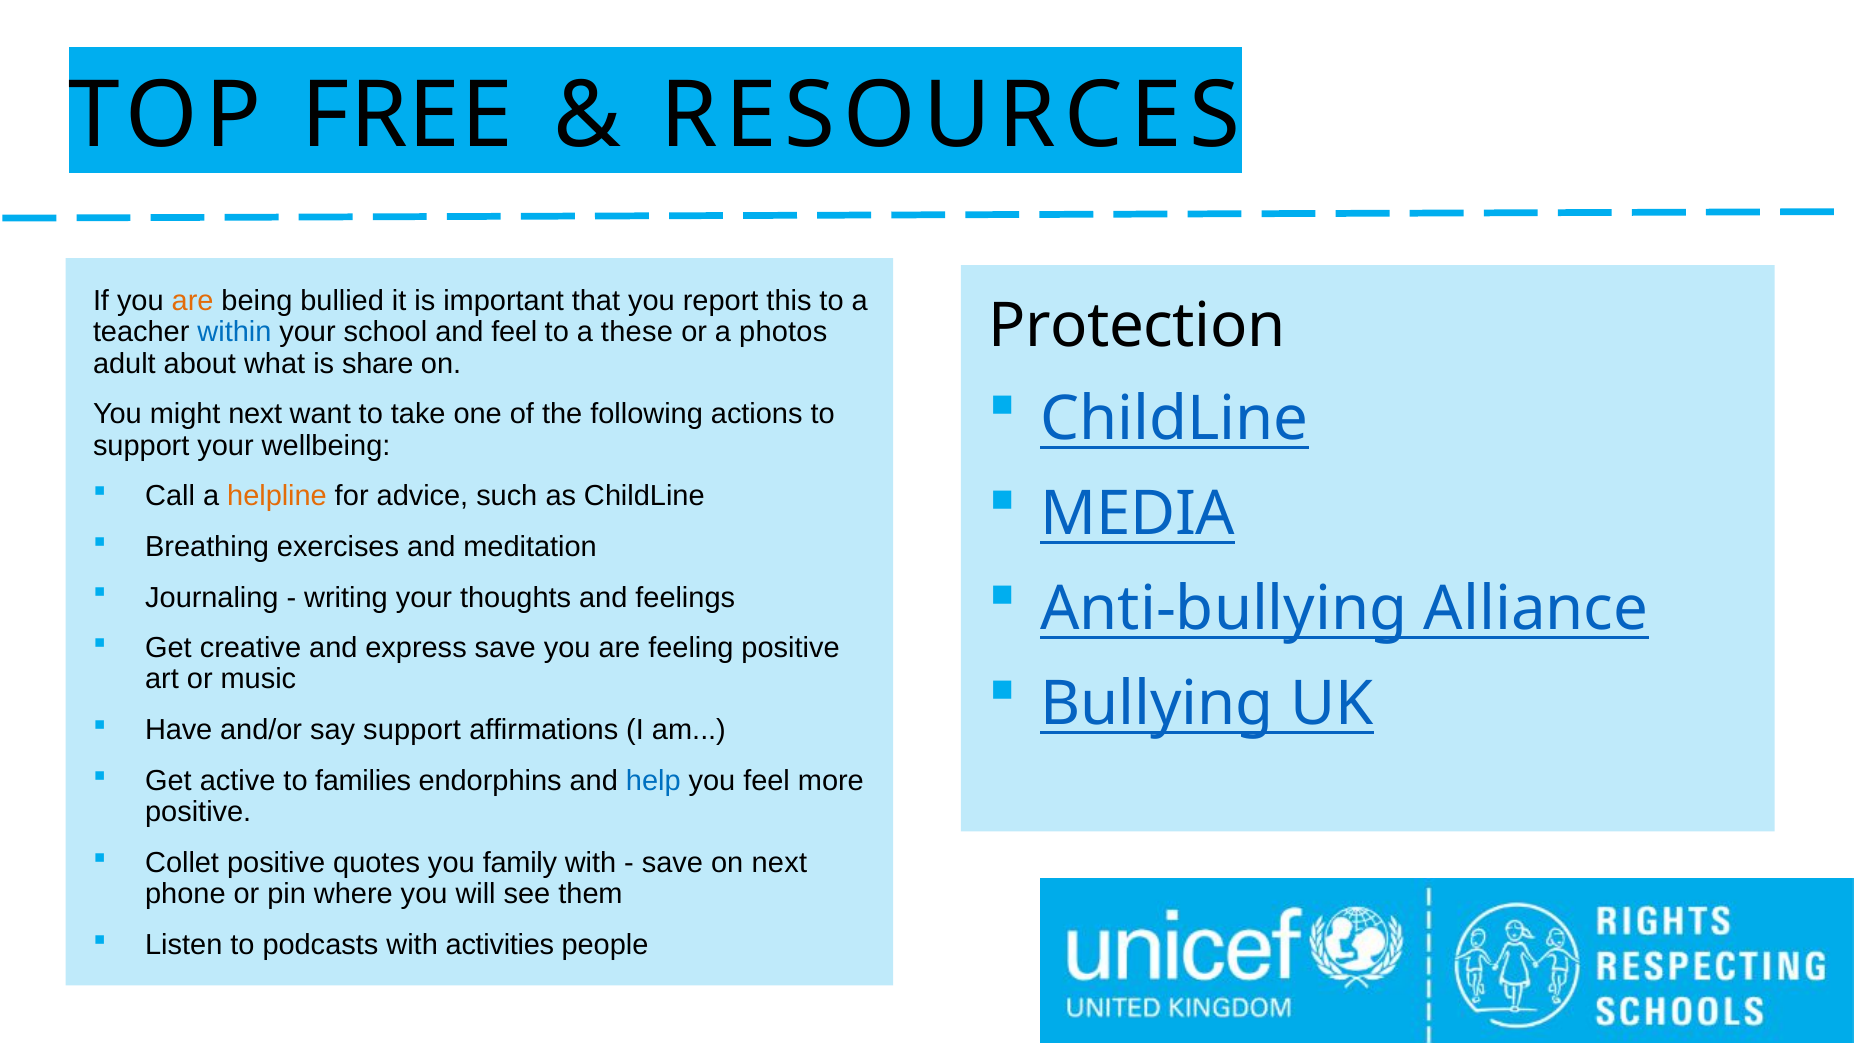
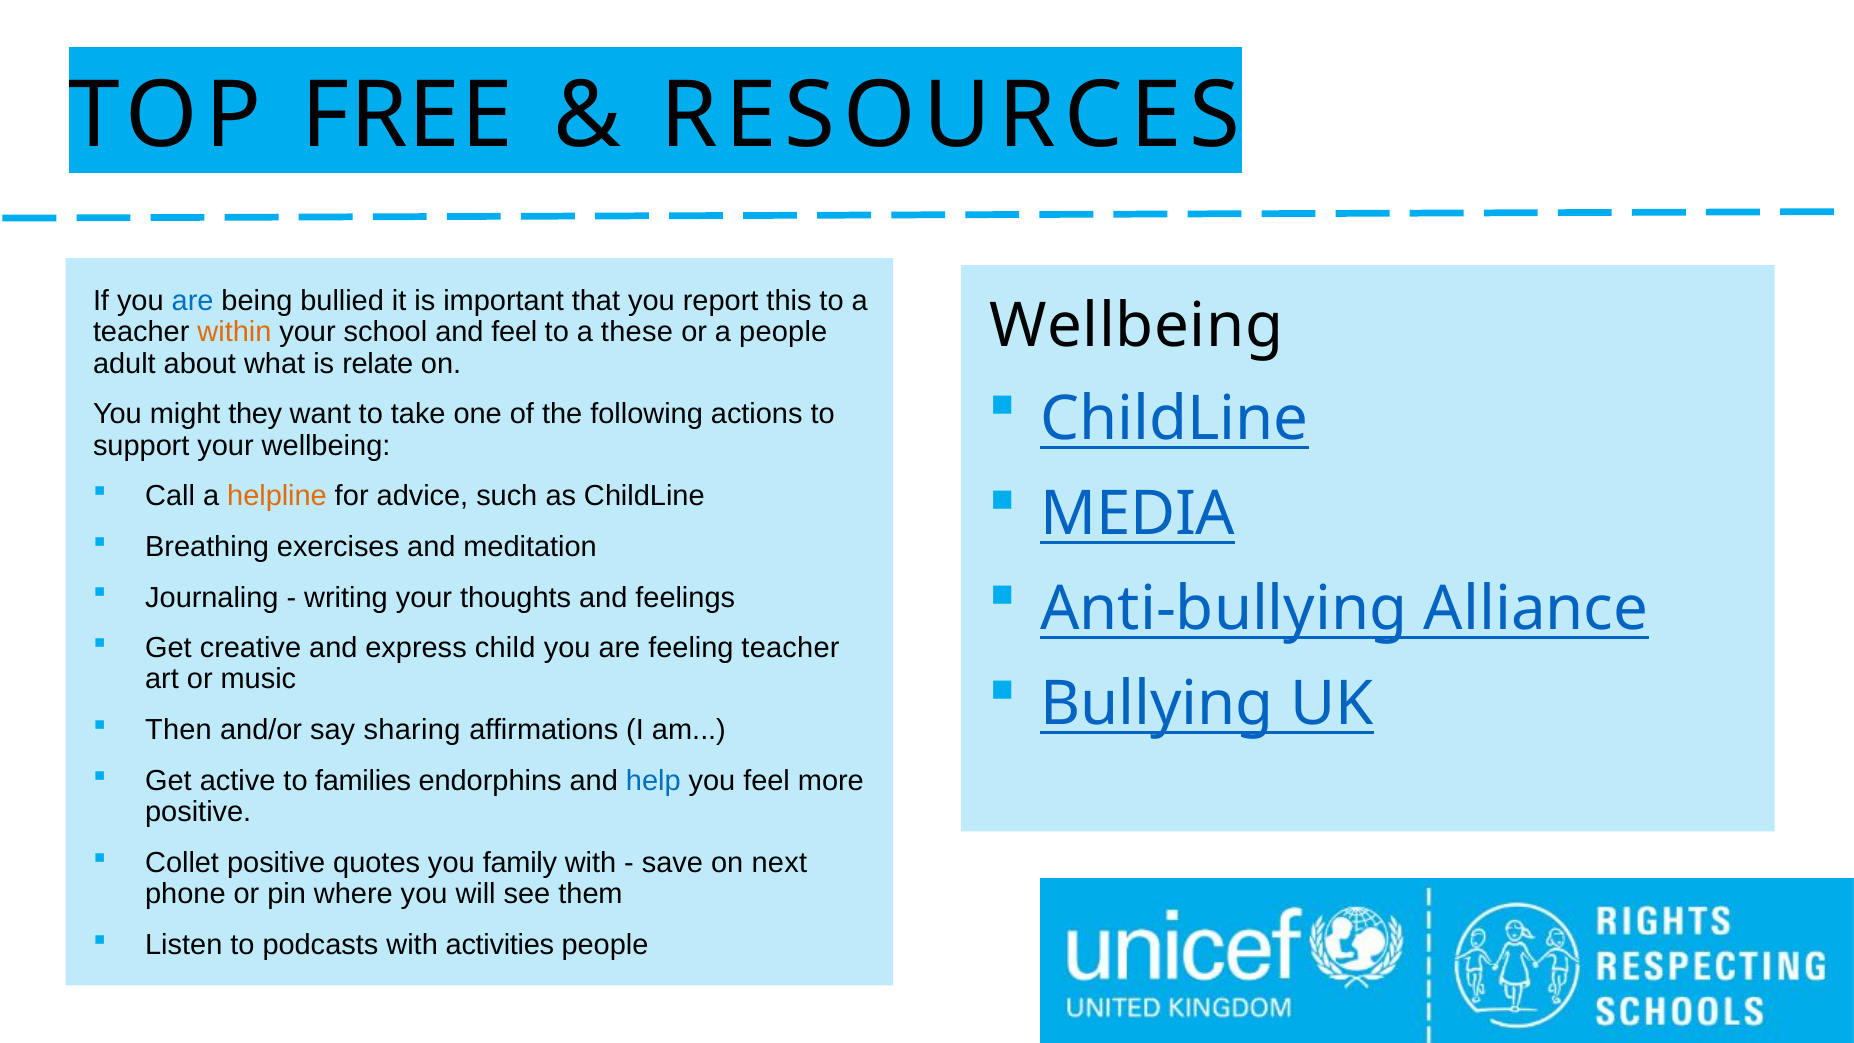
are at (193, 301) colour: orange -> blue
Protection at (1137, 326): Protection -> Wellbeing
within colour: blue -> orange
a photos: photos -> people
share: share -> relate
might next: next -> they
express save: save -> child
feeling positive: positive -> teacher
Have: Have -> Then
say support: support -> sharing
